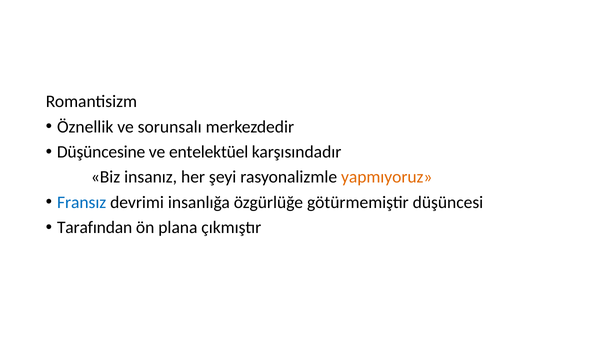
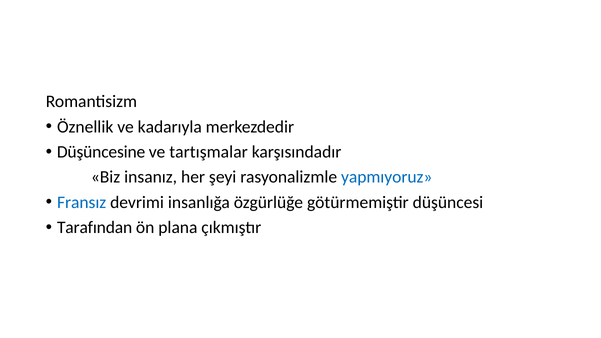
sorunsalı: sorunsalı -> kadarıyla
entelektüel: entelektüel -> tartışmalar
yapmıyoruz colour: orange -> blue
